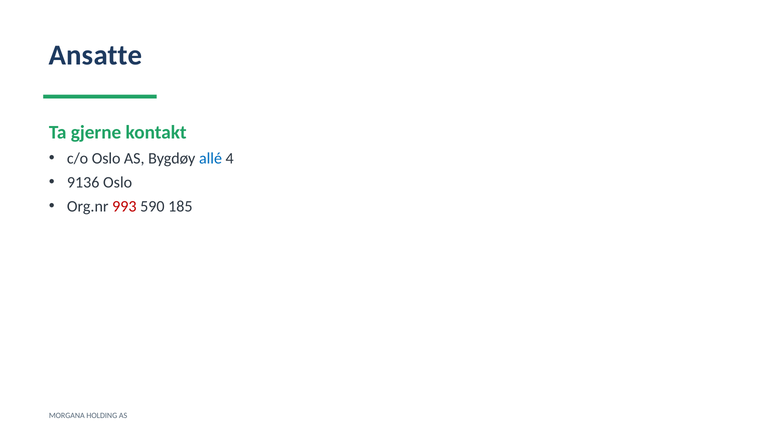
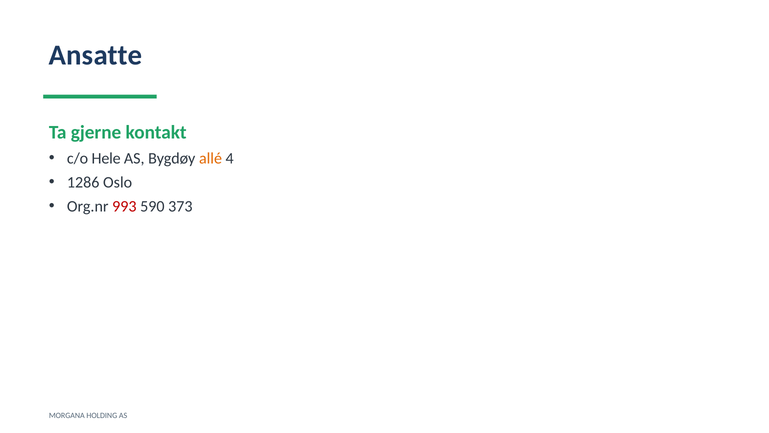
c/o Oslo: Oslo -> Hele
allé colour: blue -> orange
9136: 9136 -> 1286
185: 185 -> 373
